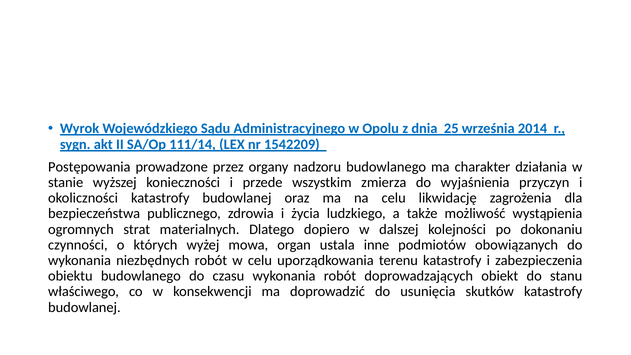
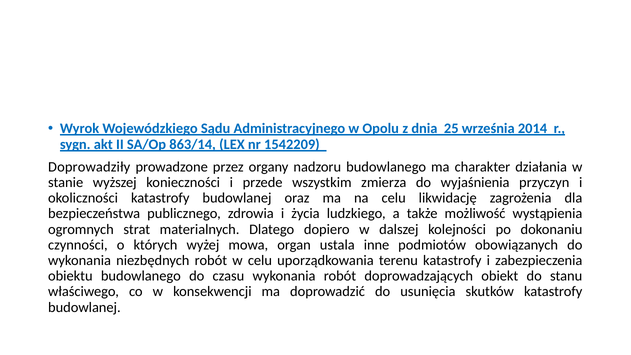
111/14: 111/14 -> 863/14
Postępowania: Postępowania -> Doprowadziły
